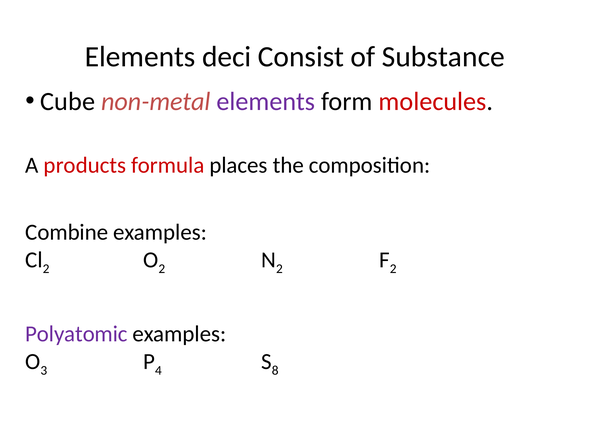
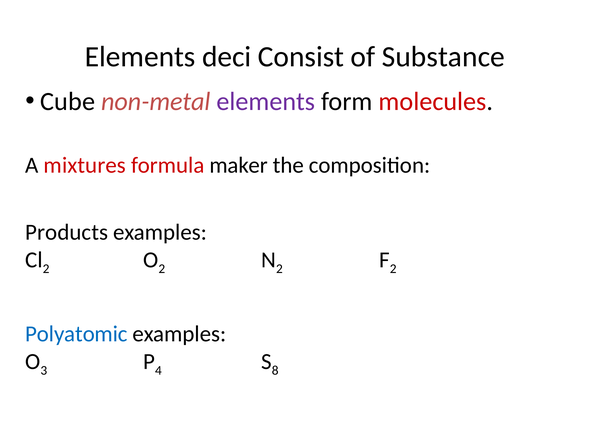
products: products -> mixtures
places: places -> maker
Combine: Combine -> Products
Polyatomic colour: purple -> blue
